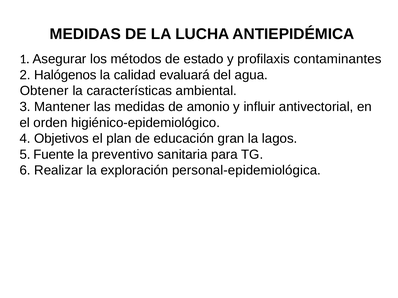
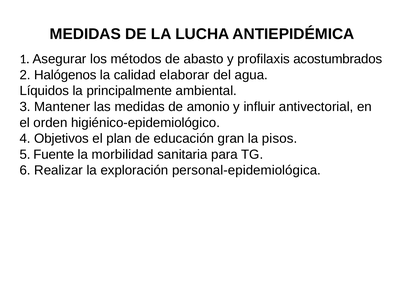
estado: estado -> abasto
contaminantes: contaminantes -> acostumbrados
evaluará: evaluará -> elaborar
Obtener: Obtener -> Líquidos
características: características -> principalmente
lagos: lagos -> pisos
preventivo: preventivo -> morbilidad
